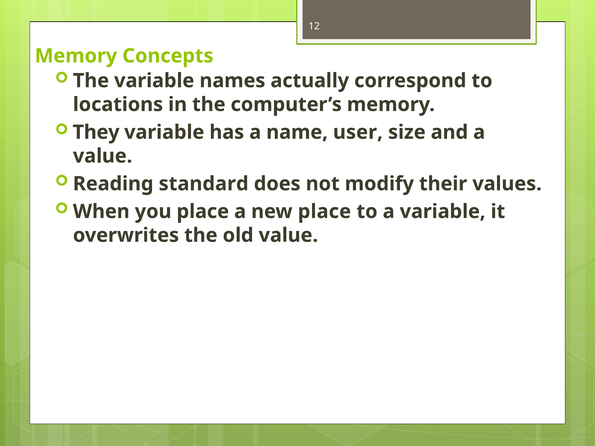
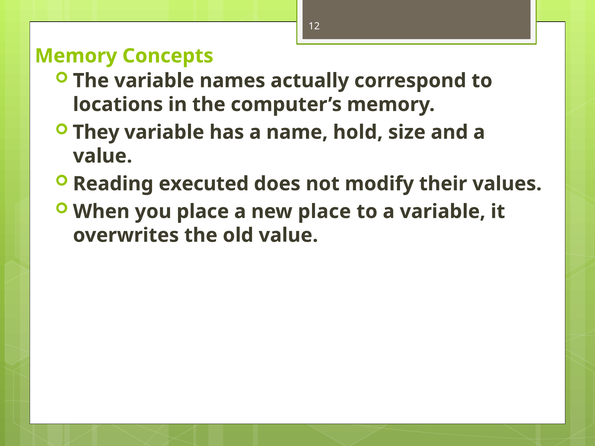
user: user -> hold
standard: standard -> executed
